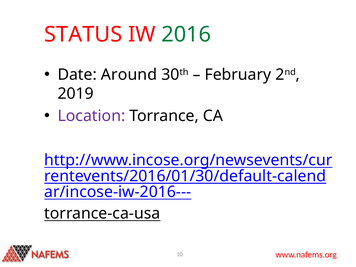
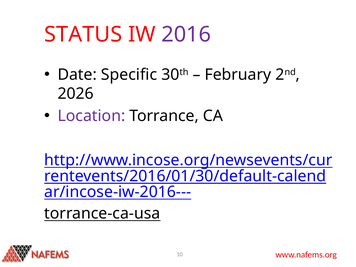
2016 colour: green -> purple
Around: Around -> Specific
2019: 2019 -> 2026
